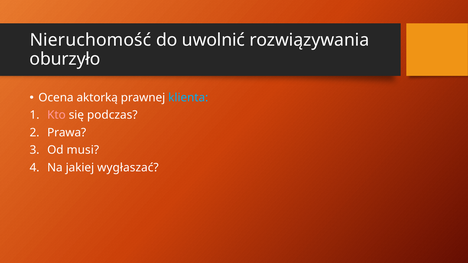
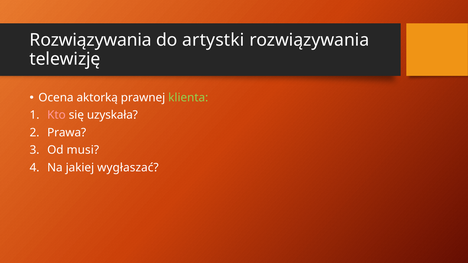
Nieruchomość at (90, 40): Nieruchomość -> Rozwiązywania
uwolnić: uwolnić -> artystki
oburzyło: oburzyło -> telewizję
klienta colour: light blue -> light green
podczas: podczas -> uzyskała
